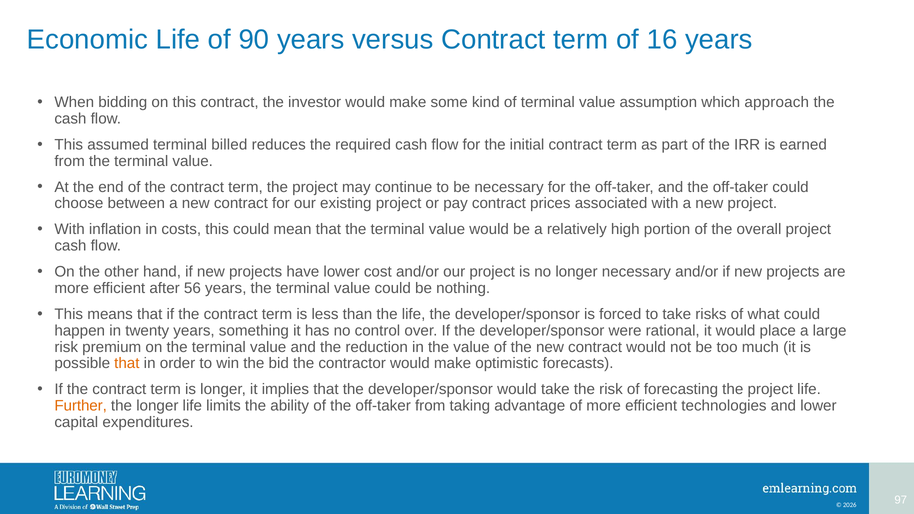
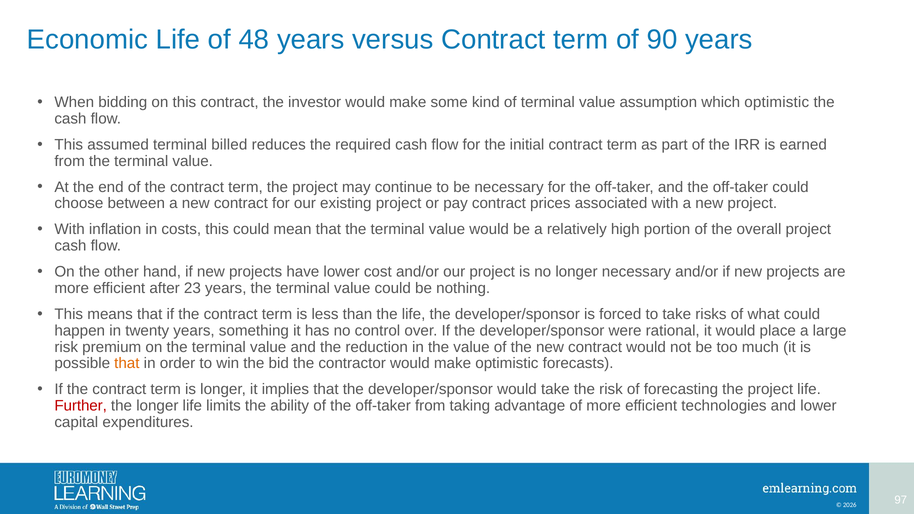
90: 90 -> 48
16: 16 -> 90
which approach: approach -> optimistic
56: 56 -> 23
Further colour: orange -> red
